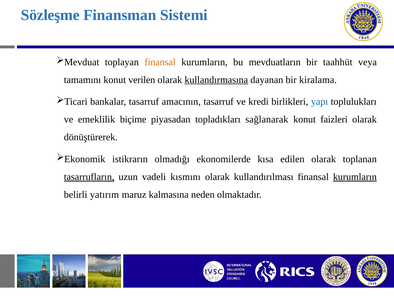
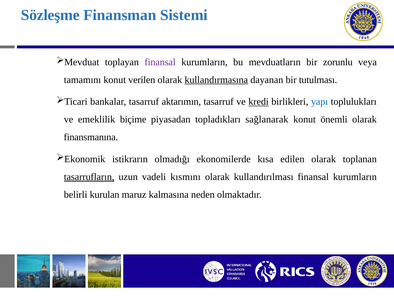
finansal at (160, 62) colour: orange -> purple
taahhüt: taahhüt -> zorunlu
kiralama: kiralama -> tutulması
amacının: amacının -> aktarımın
kredi underline: none -> present
faizleri: faizleri -> önemli
dönüştürerek: dönüştürerek -> finansmanına
kurumların at (355, 177) underline: present -> none
yatırım: yatırım -> kurulan
